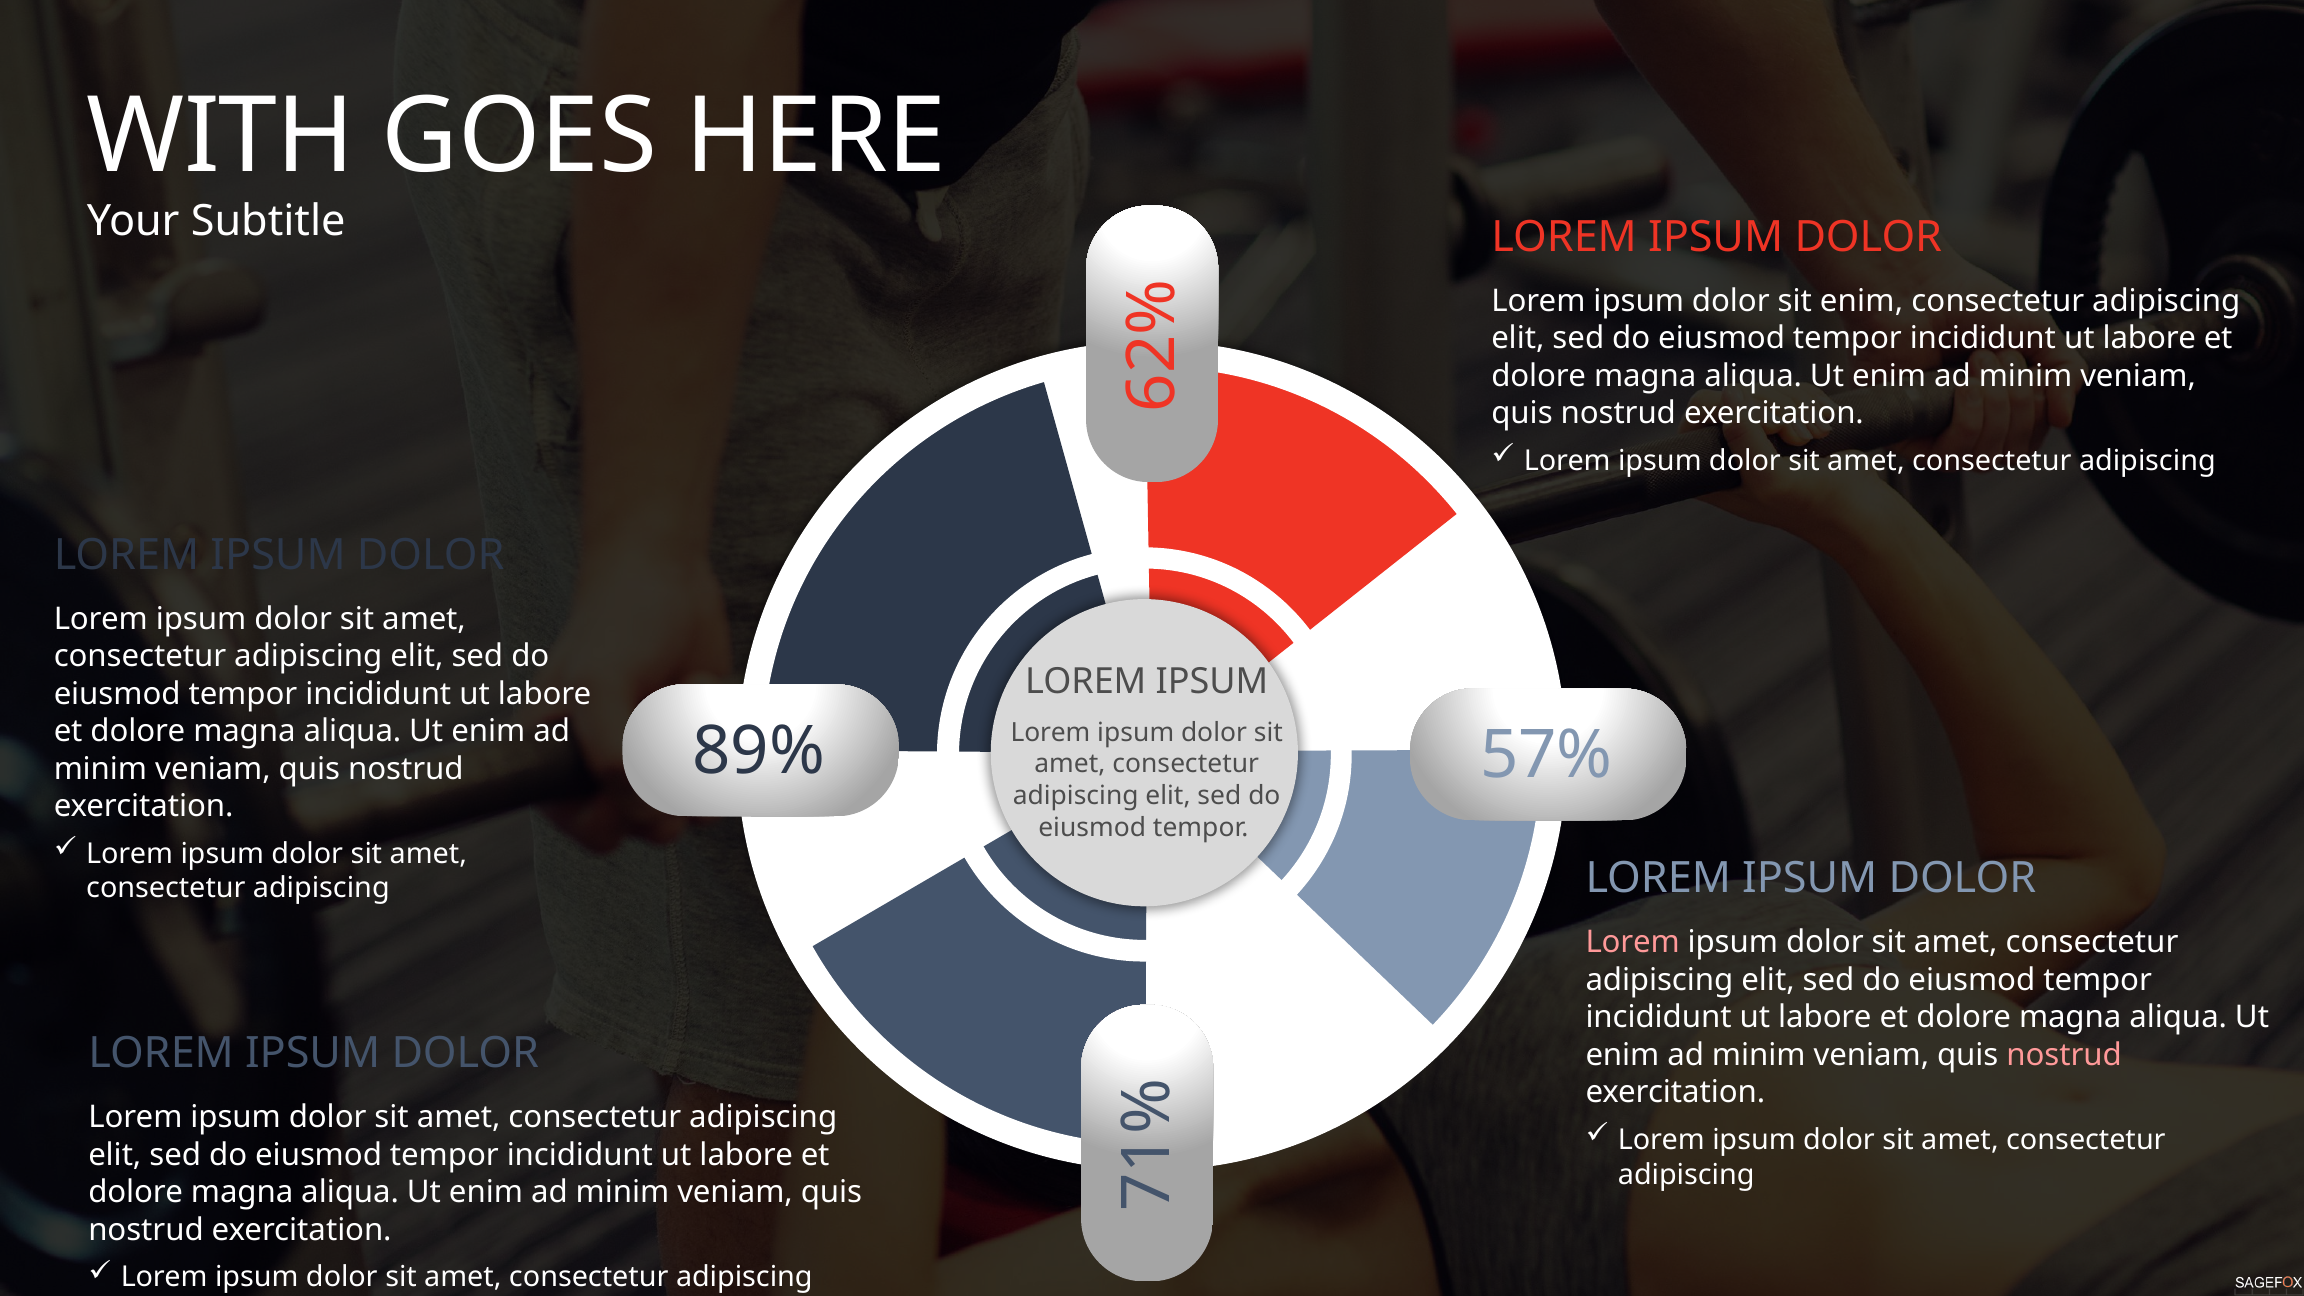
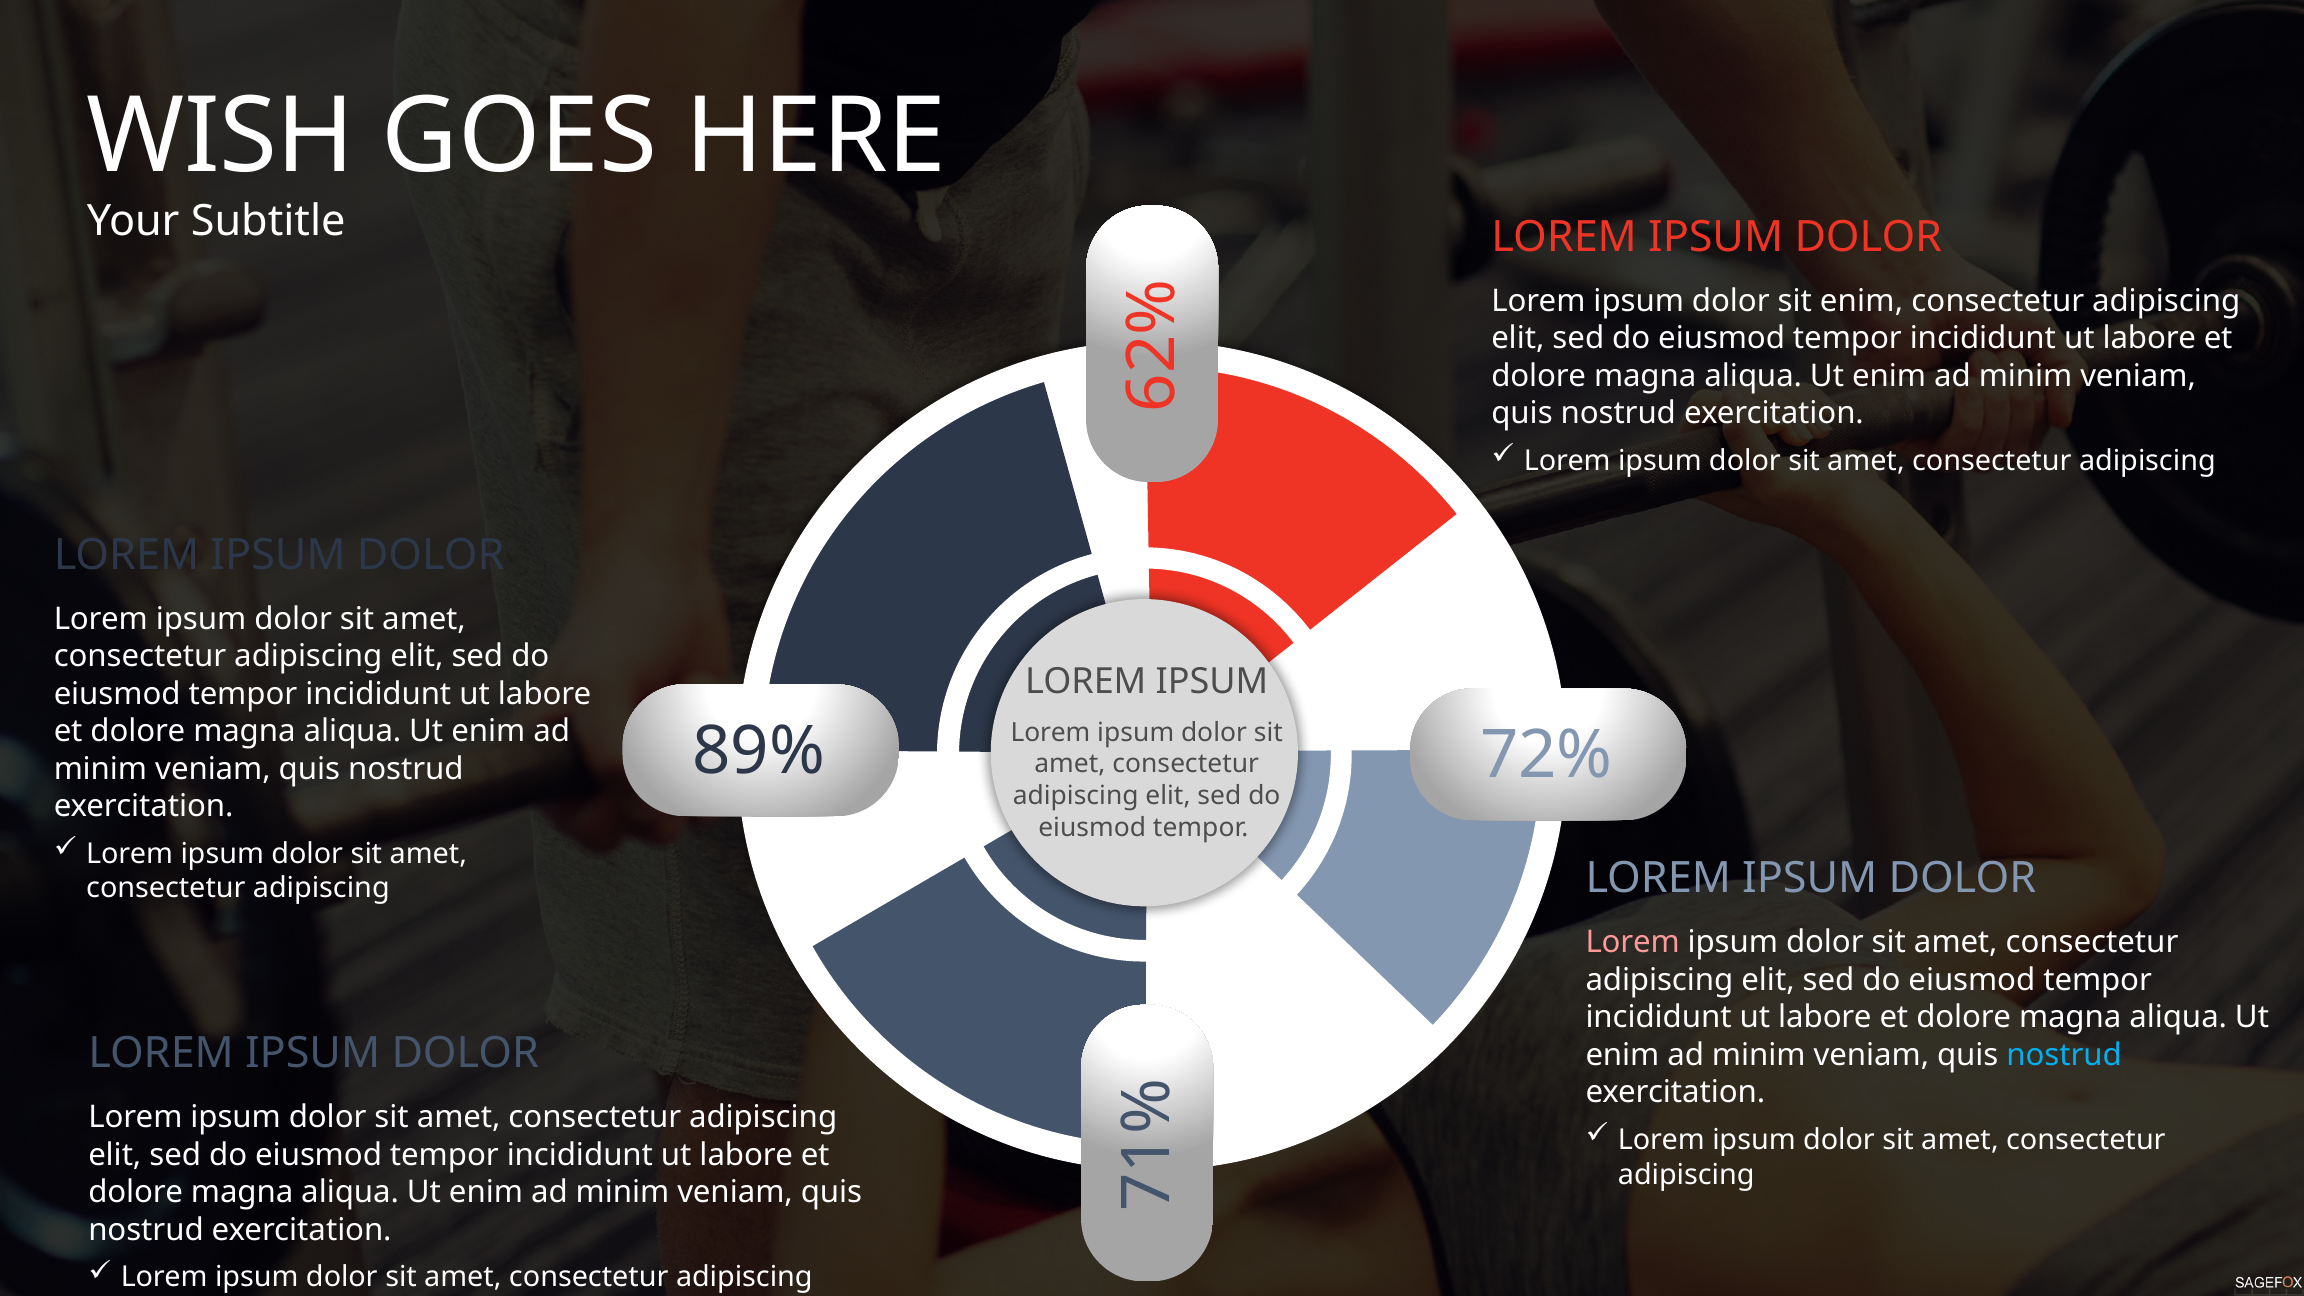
WITH: WITH -> WISH
57%: 57% -> 72%
nostrud at (2064, 1055) colour: pink -> light blue
